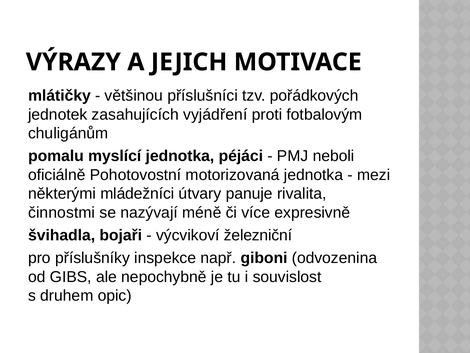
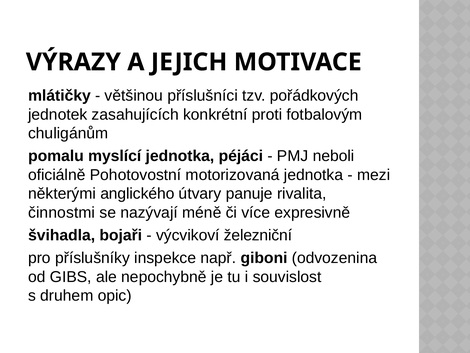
vyjádření: vyjádření -> konkrétní
mládežníci: mládežníci -> anglického
